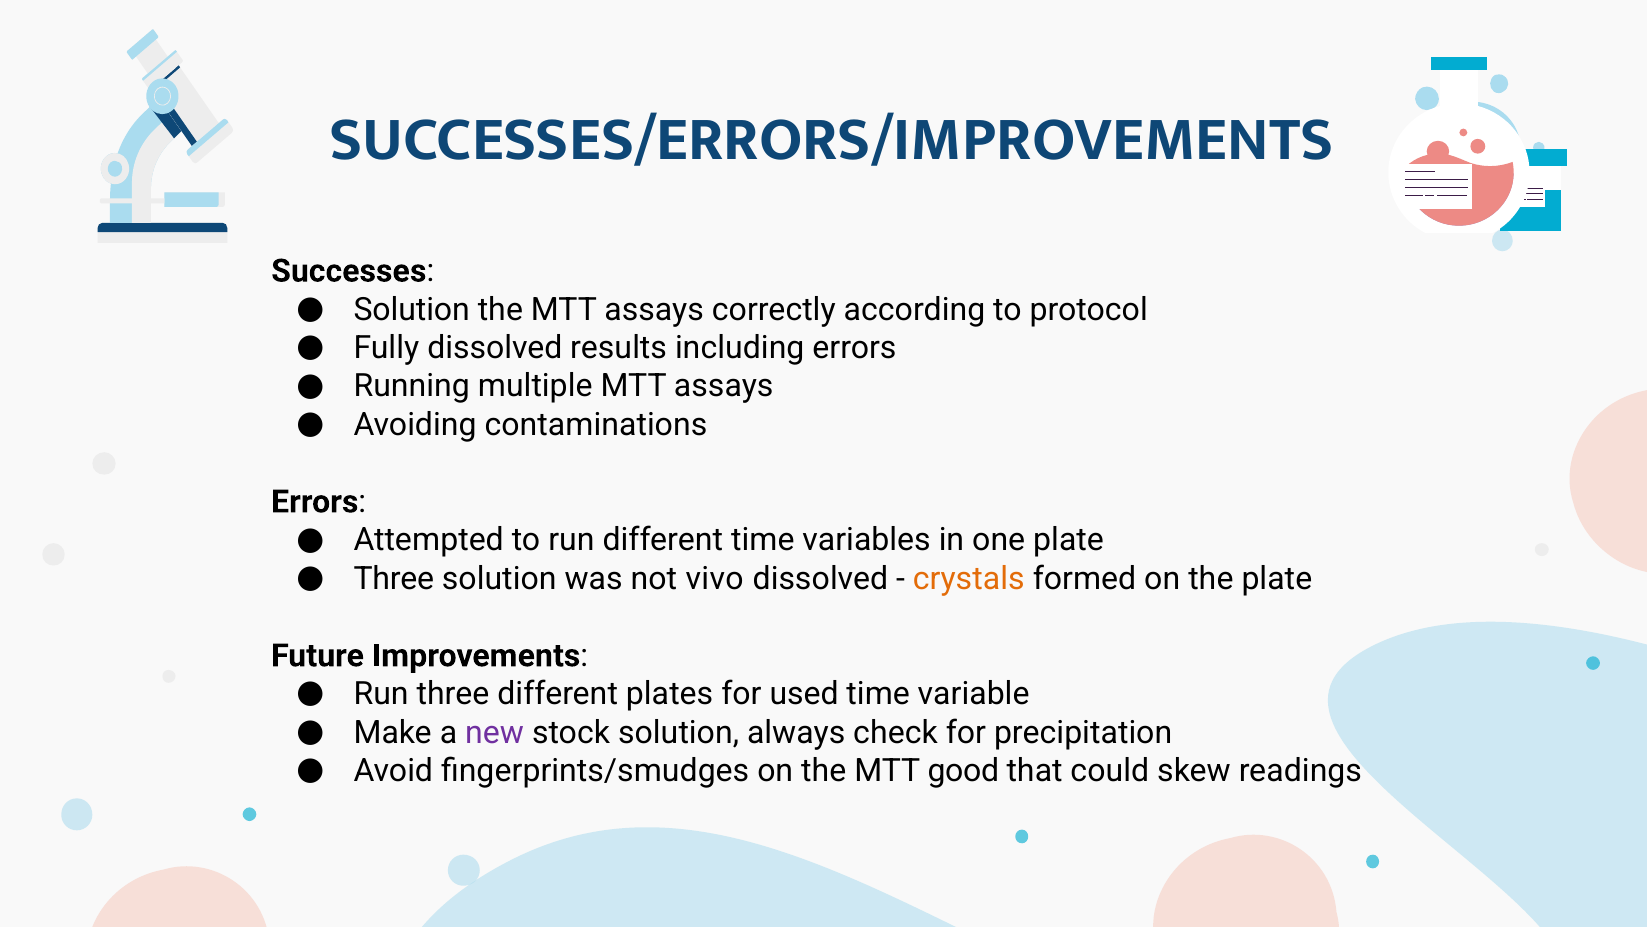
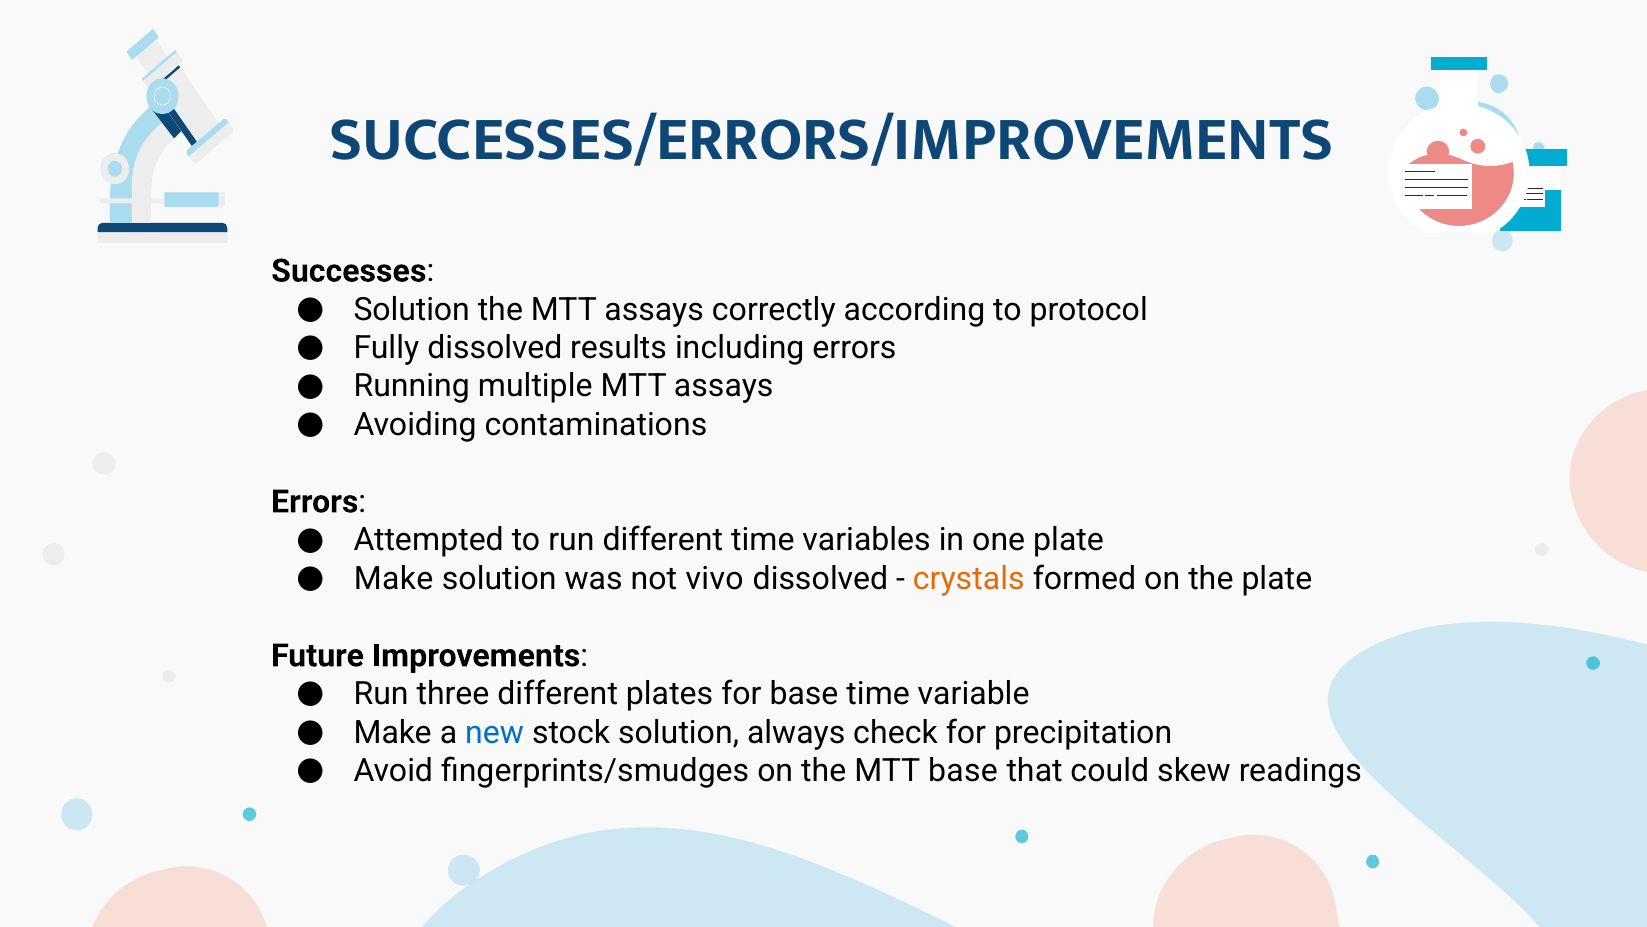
Three at (394, 578): Three -> Make
for used: used -> base
new colour: purple -> blue
MTT good: good -> base
